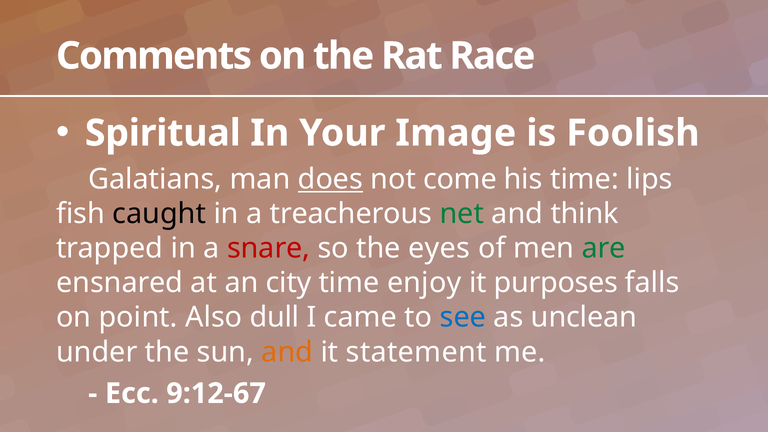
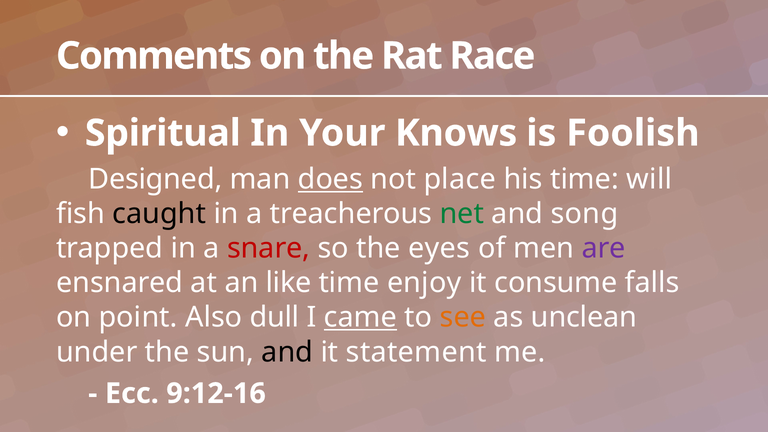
Image: Image -> Knows
Galatians: Galatians -> Designed
come: come -> place
lips: lips -> will
think: think -> song
are colour: green -> purple
city: city -> like
purposes: purposes -> consume
came underline: none -> present
see colour: blue -> orange
and at (287, 352) colour: orange -> black
9:12-67: 9:12-67 -> 9:12-16
